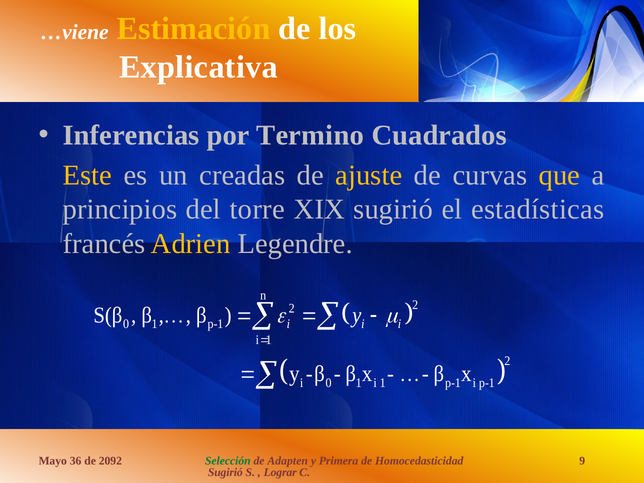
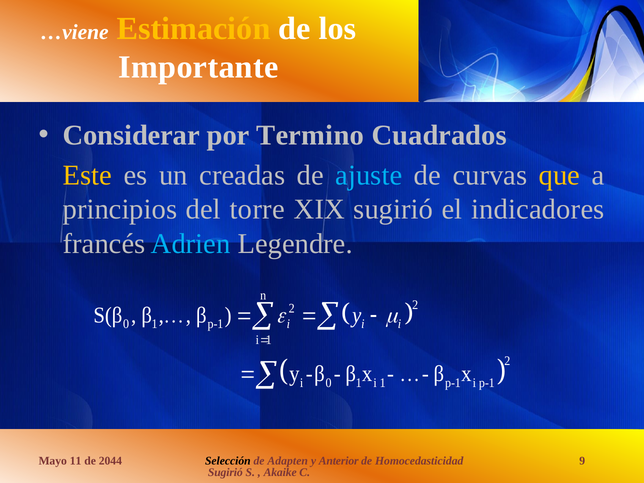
Explicativa: Explicativa -> Importante
Inferencias: Inferencias -> Considerar
ajuste colour: yellow -> light blue
estadísticas: estadísticas -> indicadores
Adrien colour: yellow -> light blue
36: 36 -> 11
2092: 2092 -> 2044
Selección colour: green -> black
Primera: Primera -> Anterior
Lograr: Lograr -> Akaike
